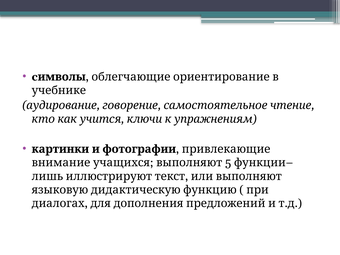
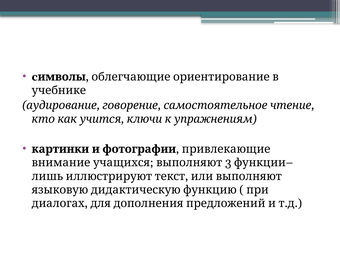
5: 5 -> 3
